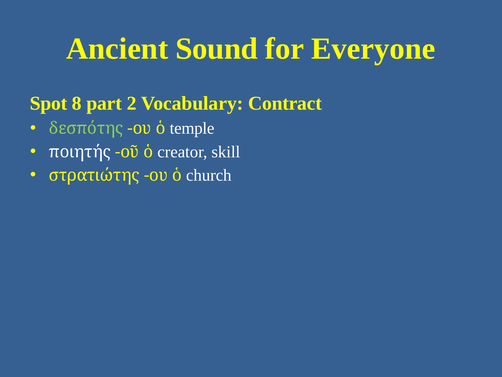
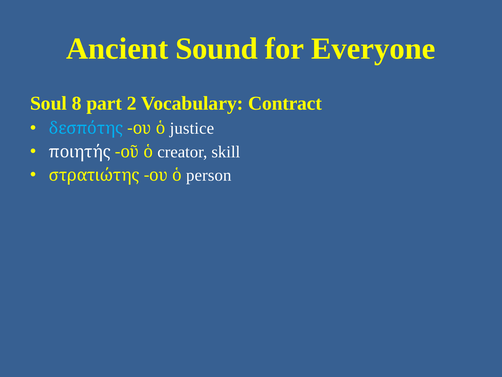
Spot: Spot -> Soul
δεσπότης colour: light green -> light blue
temple: temple -> justice
church: church -> person
